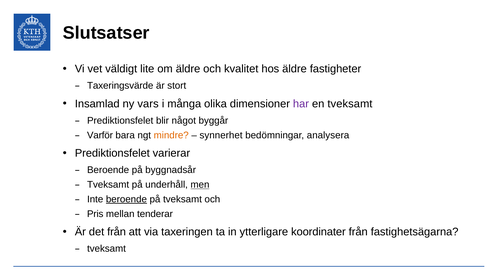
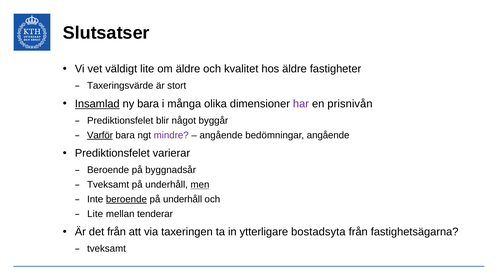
Insamlad underline: none -> present
ny vars: vars -> bara
en tveksamt: tveksamt -> prisnivån
Varför underline: none -> present
mindre colour: orange -> purple
synnerhet at (221, 135): synnerhet -> angående
bedömningar analysera: analysera -> angående
tveksamt at (182, 199): tveksamt -> underhåll
Pris at (95, 214): Pris -> Lite
koordinater: koordinater -> bostadsyta
